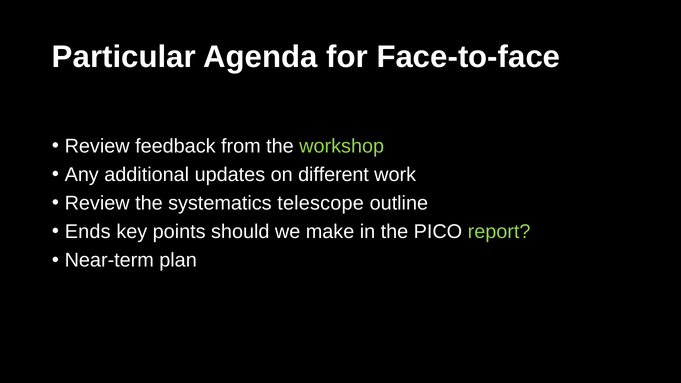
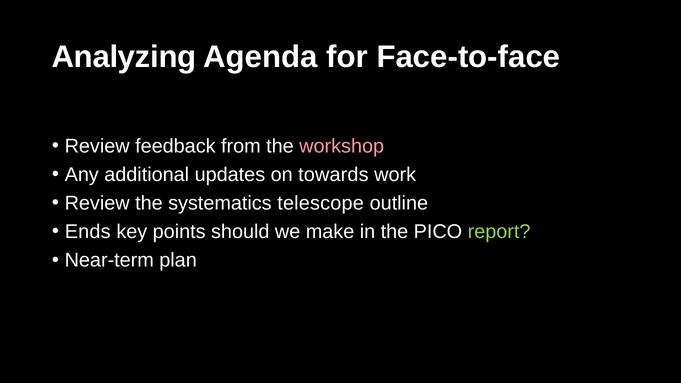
Particular: Particular -> Analyzing
workshop colour: light green -> pink
different: different -> towards
